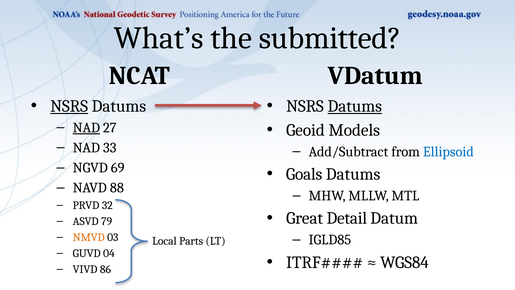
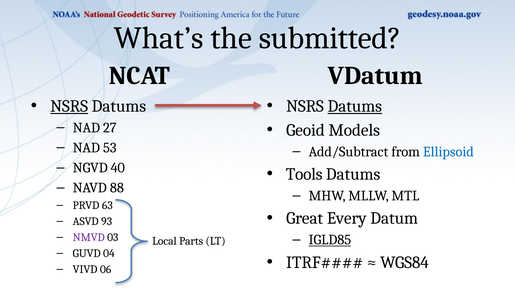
NAD at (86, 127) underline: present -> none
33: 33 -> 53
69: 69 -> 40
Goals: Goals -> Tools
32: 32 -> 63
Detail: Detail -> Every
79: 79 -> 93
NMVD colour: orange -> purple
IGLD85 underline: none -> present
86: 86 -> 06
